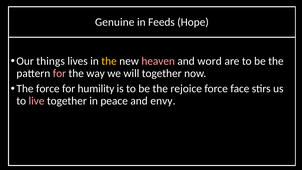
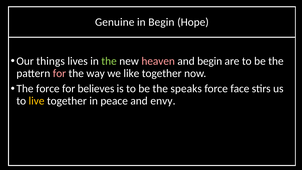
in Feeds: Feeds -> Begin
the at (109, 61) colour: yellow -> light green
and word: word -> begin
will: will -> like
humility: humility -> believes
rejoice: rejoice -> speaks
live colour: pink -> yellow
